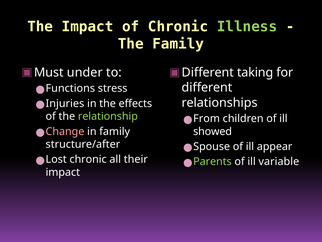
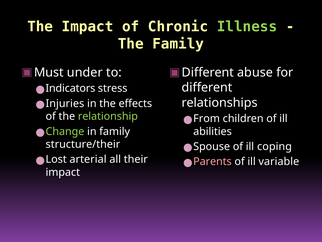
taking: taking -> abuse
Functions: Functions -> Indicators
Change colour: pink -> light green
showed: showed -> abilities
structure/after: structure/after -> structure/their
appear: appear -> coping
Lost chronic: chronic -> arterial
Parents colour: light green -> pink
